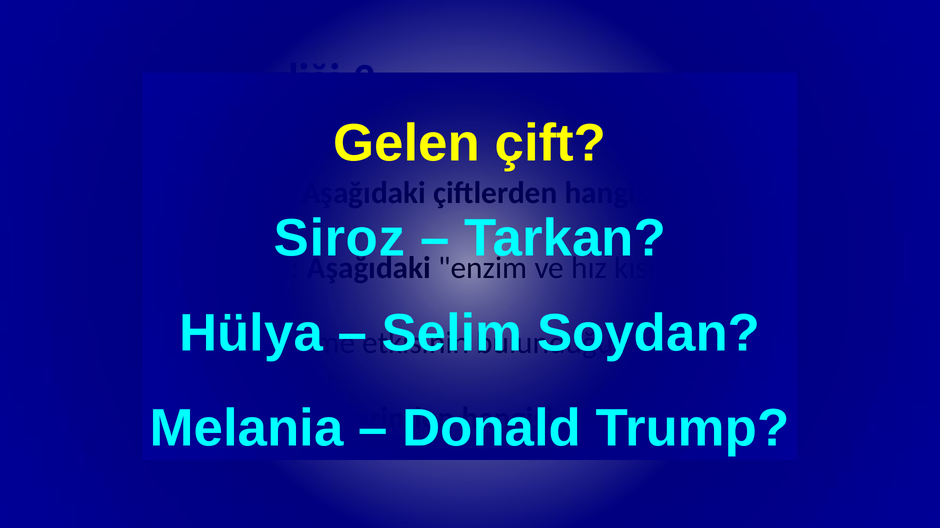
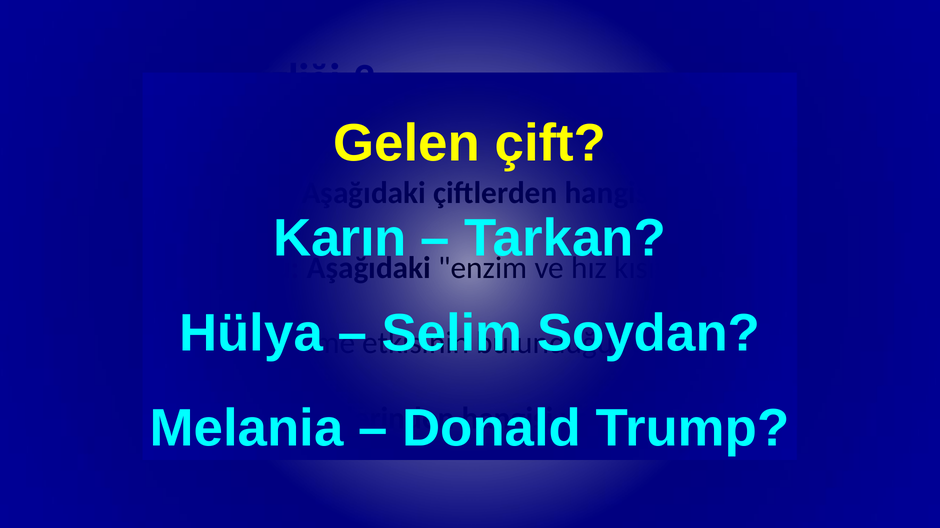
Siroz: Siroz -> Karın
